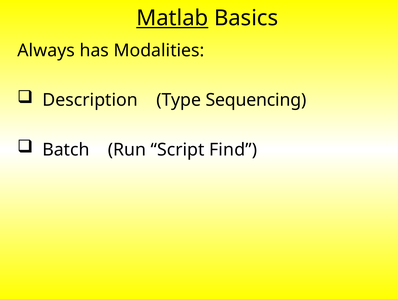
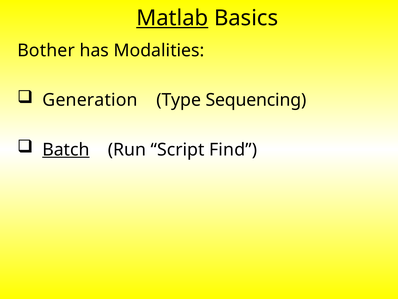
Always: Always -> Bother
Description: Description -> Generation
Batch underline: none -> present
